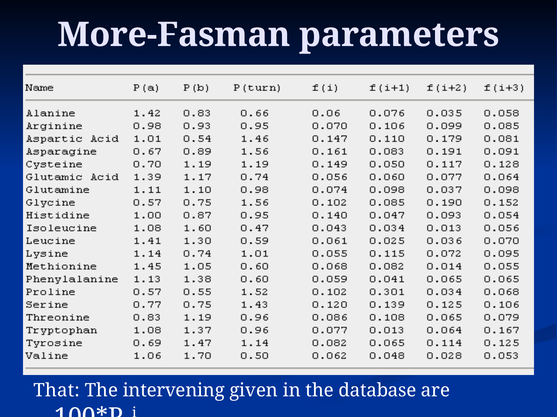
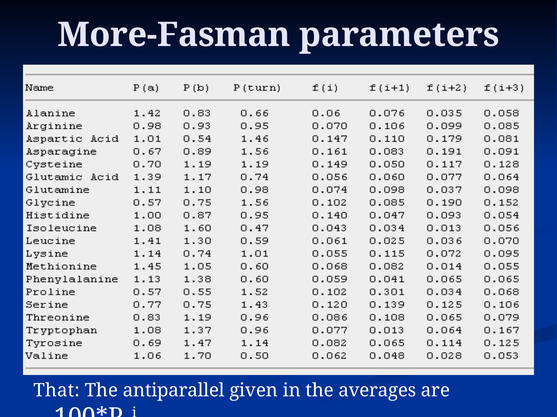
intervening: intervening -> antiparallel
database: database -> averages
